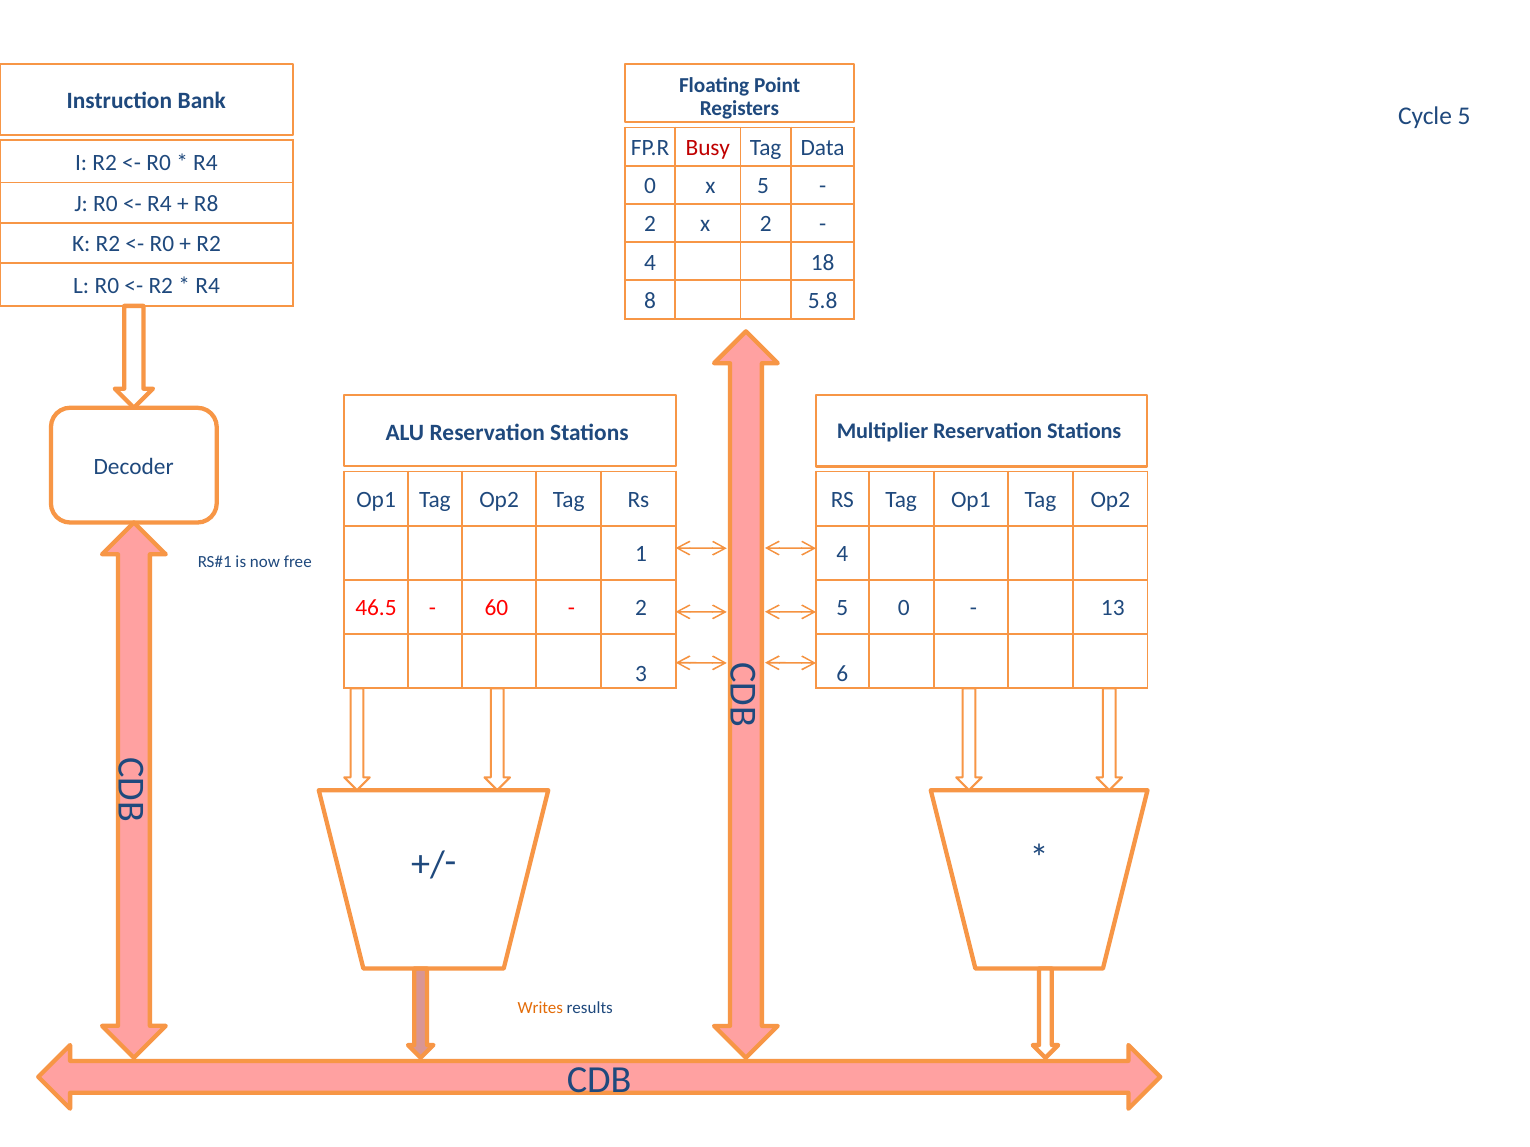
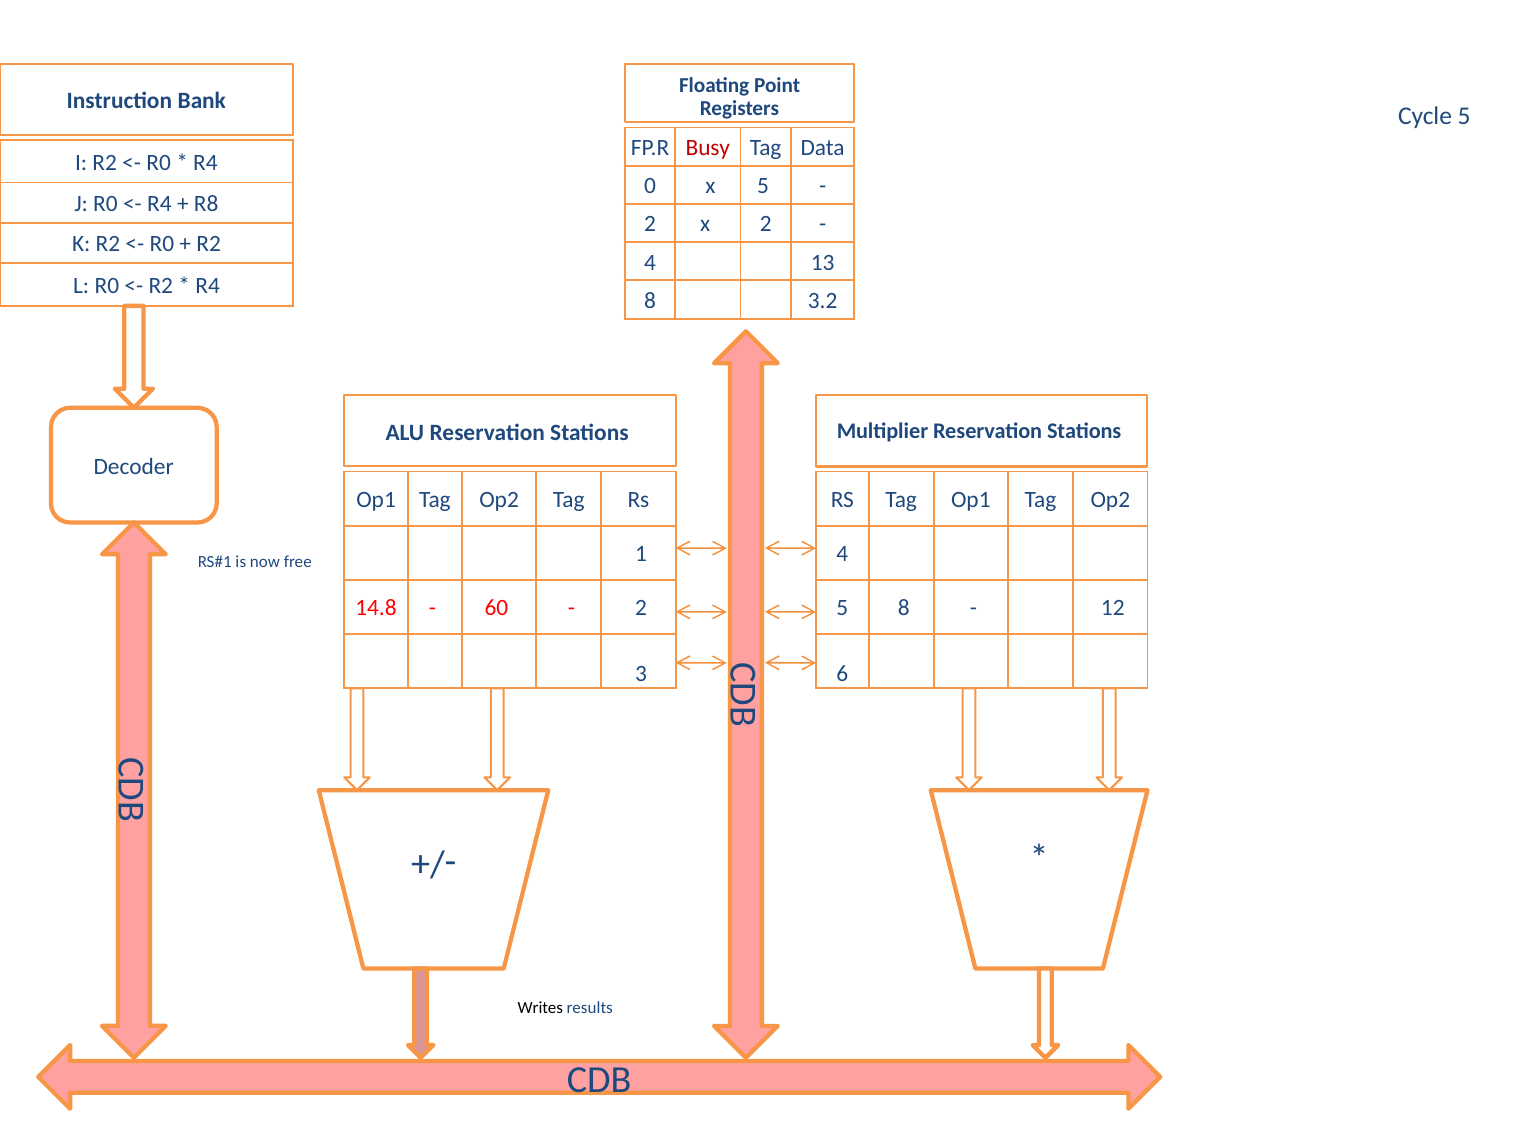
18: 18 -> 13
5.8: 5.8 -> 3.2
46.5: 46.5 -> 14.8
5 0: 0 -> 8
13: 13 -> 12
Writes colour: orange -> black
